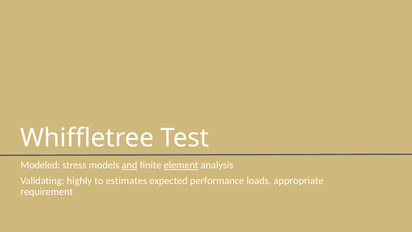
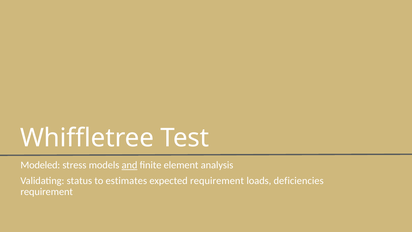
element underline: present -> none
highly: highly -> status
expected performance: performance -> requirement
appropriate: appropriate -> deficiencies
